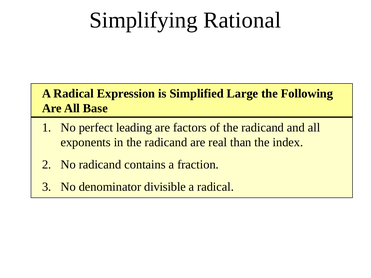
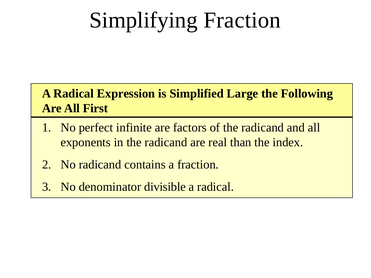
Simplifying Rational: Rational -> Fraction
Base: Base -> First
leading: leading -> infinite
